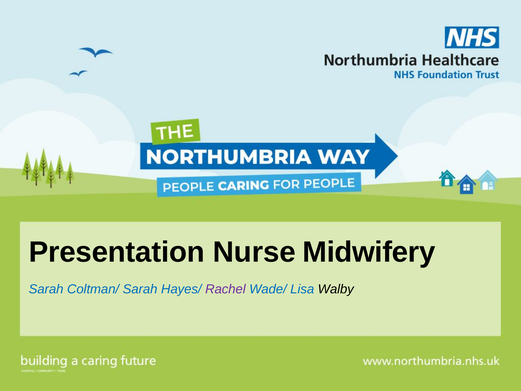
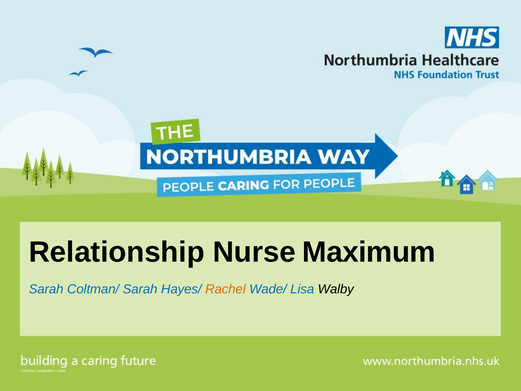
Presentation: Presentation -> Relationship
Midwifery: Midwifery -> Maximum
Rachel colour: purple -> orange
